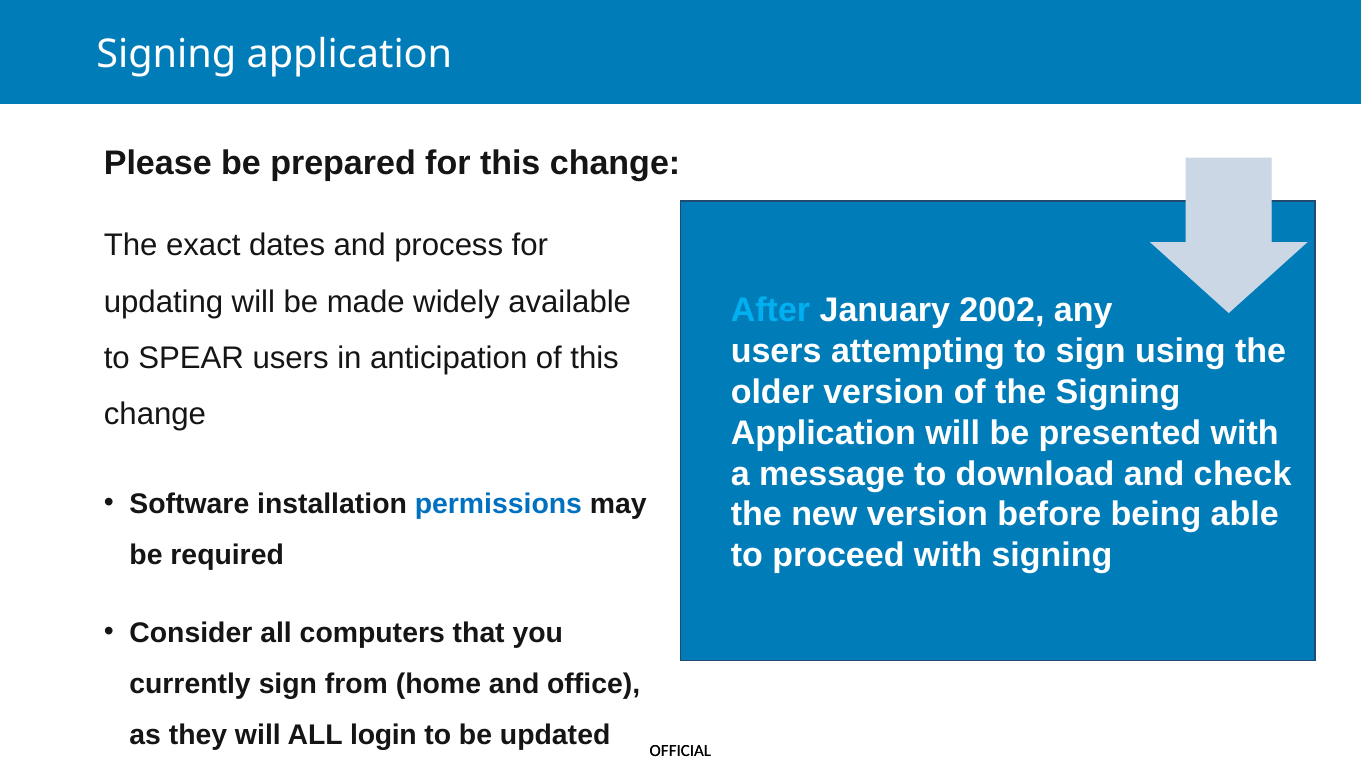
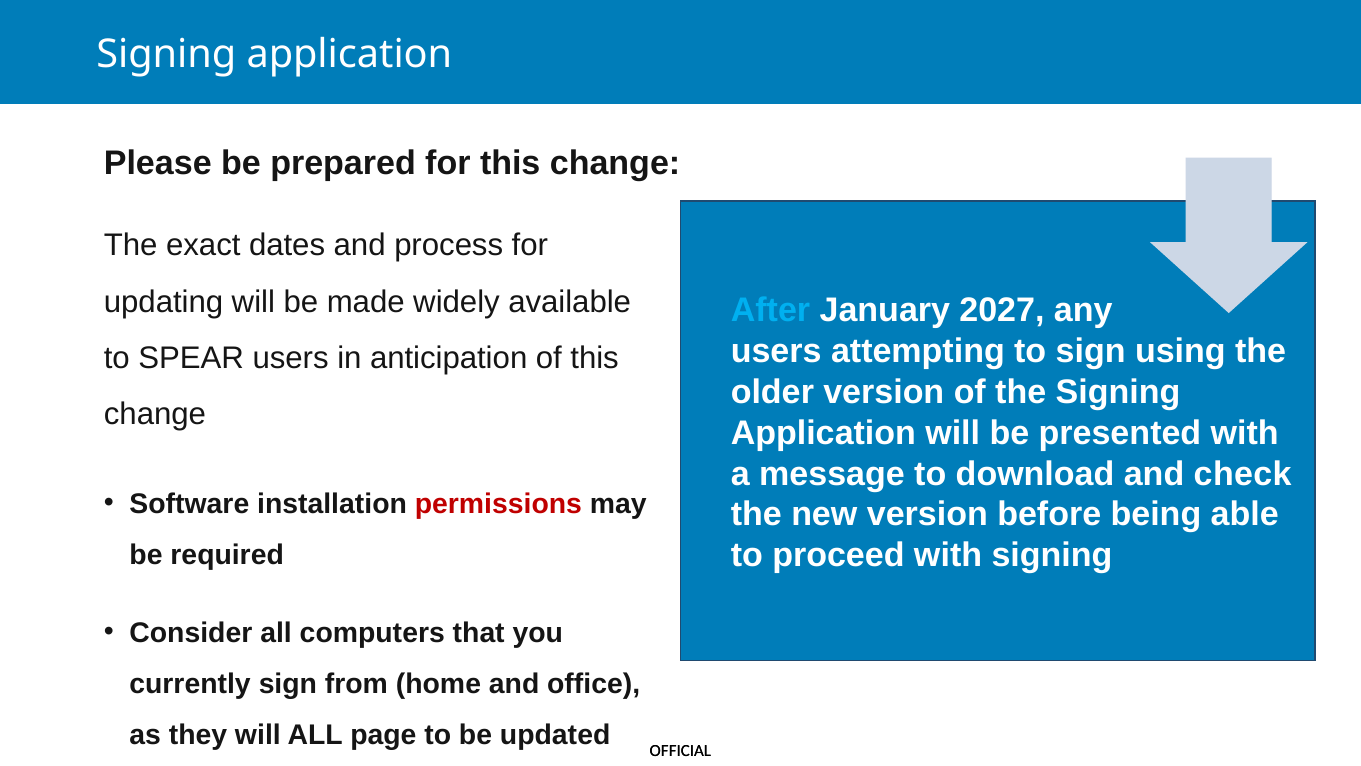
2002: 2002 -> 2027
permissions colour: blue -> red
login: login -> page
